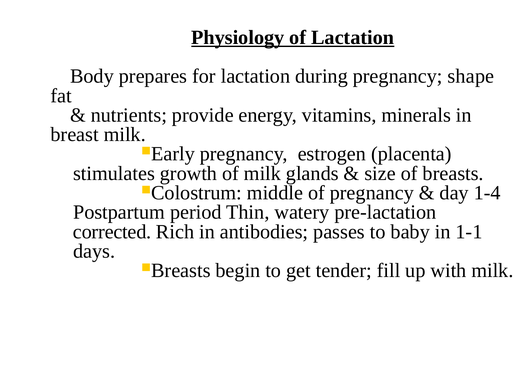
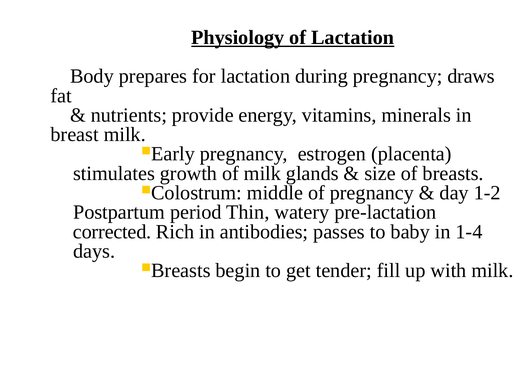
shape: shape -> draws
1-4: 1-4 -> 1-2
1-1: 1-1 -> 1-4
